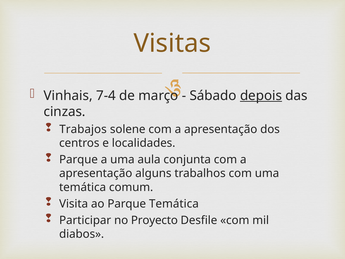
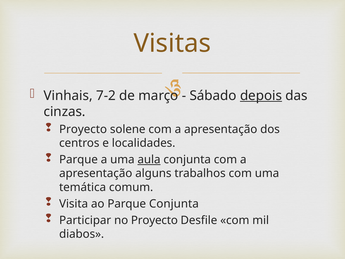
7-4: 7-4 -> 7-2
Trabajos at (83, 129): Trabajos -> Proyecto
aula underline: none -> present
Parque Temática: Temática -> Conjunta
